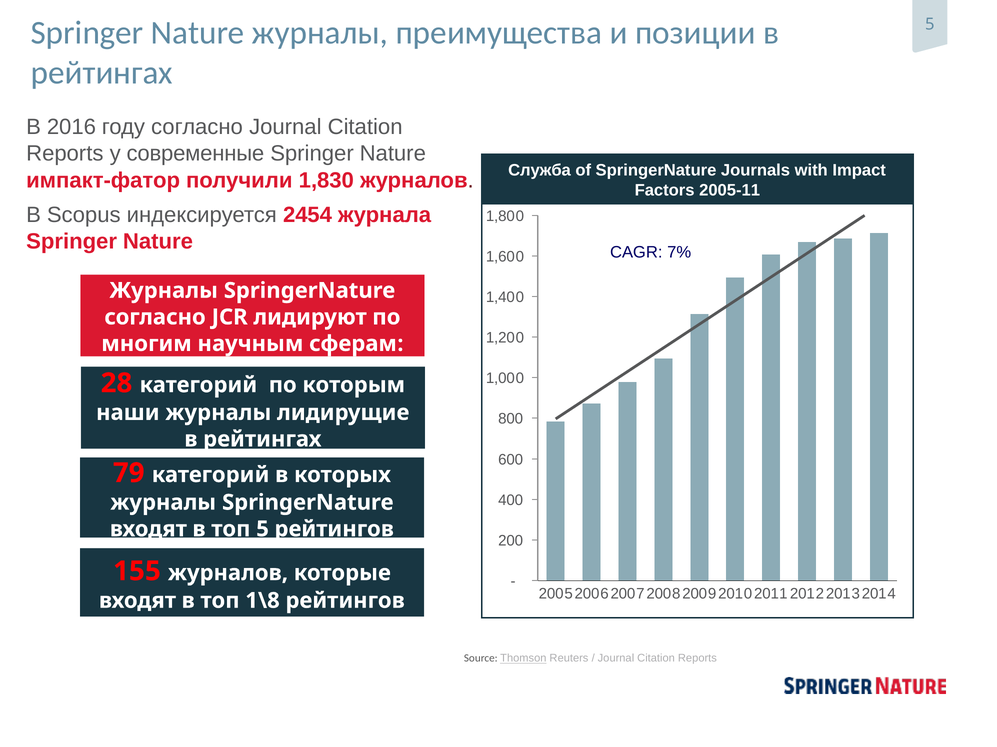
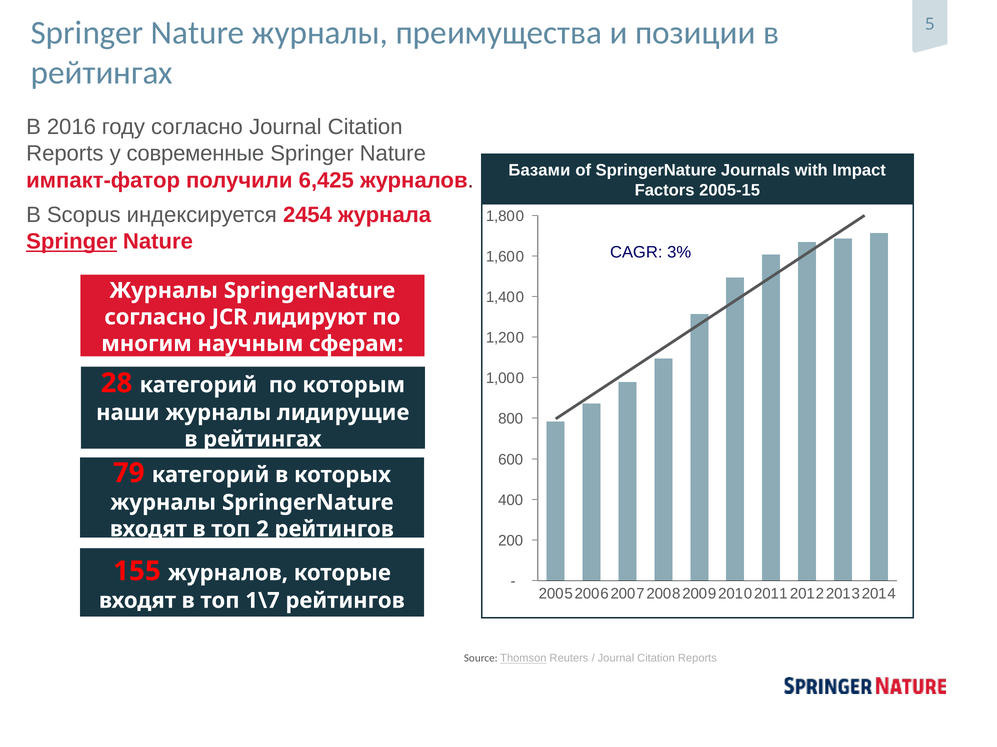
Служба: Служба -> Базами
1,830: 1,830 -> 6,425
2005-11: 2005-11 -> 2005-15
Springer at (72, 242) underline: none -> present
7%: 7% -> 3%
топ 5: 5 -> 2
1\8: 1\8 -> 1\7
